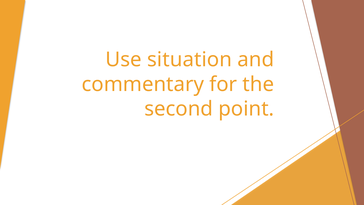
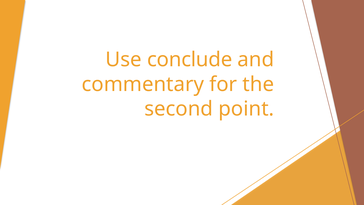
situation: situation -> conclude
